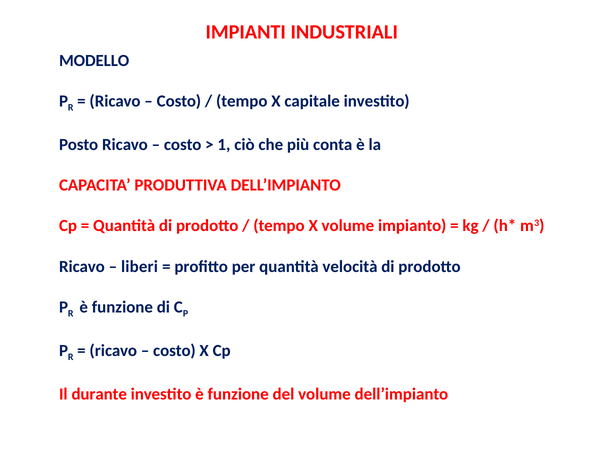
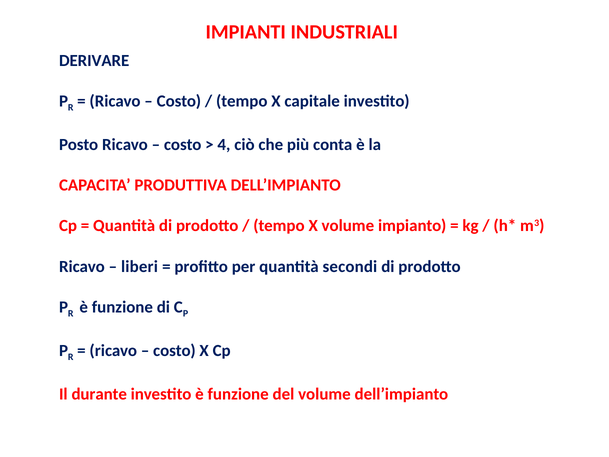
MODELLO: MODELLO -> DERIVARE
1: 1 -> 4
velocità: velocità -> secondi
